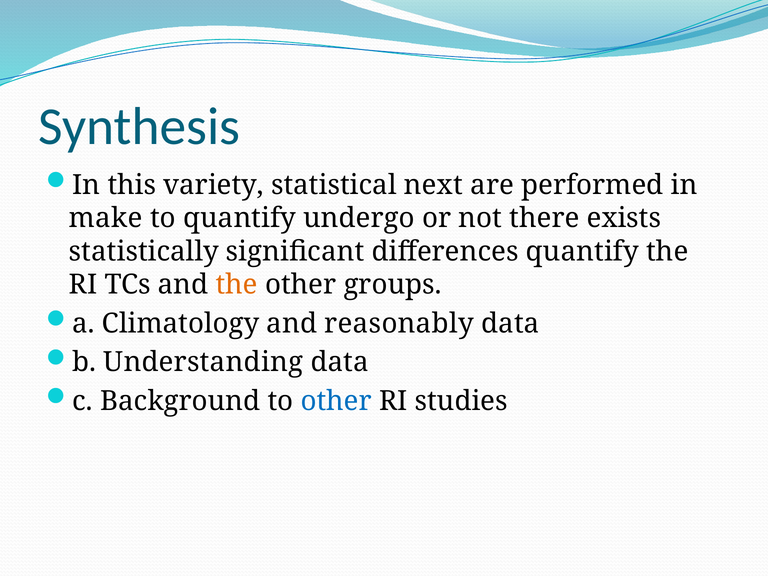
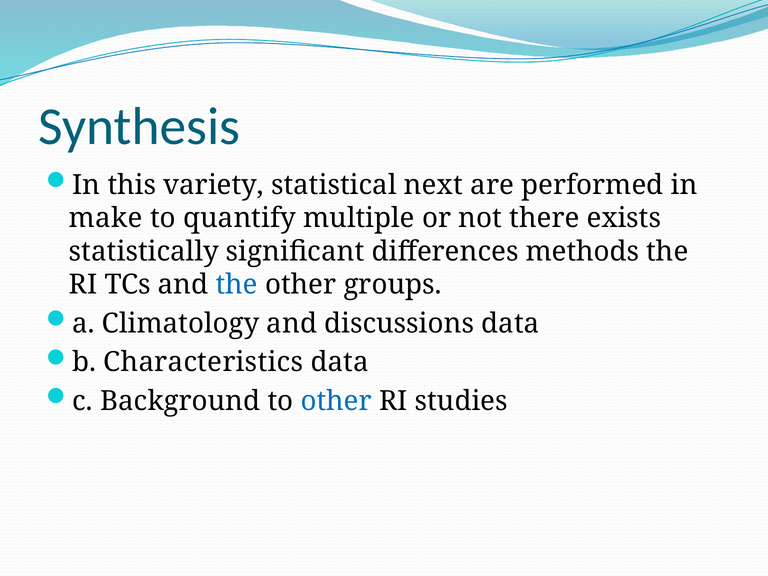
undergo: undergo -> multiple
differences quantify: quantify -> methods
the at (237, 285) colour: orange -> blue
reasonably: reasonably -> discussions
Understanding: Understanding -> Characteristics
